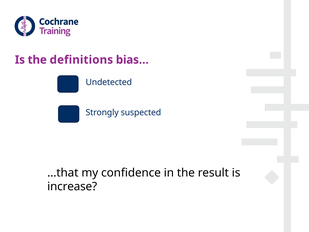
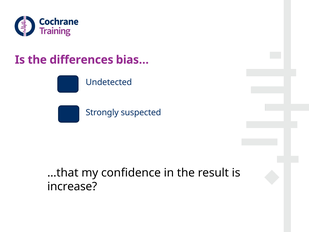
definitions: definitions -> differences
